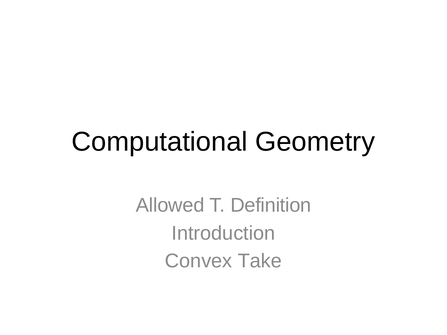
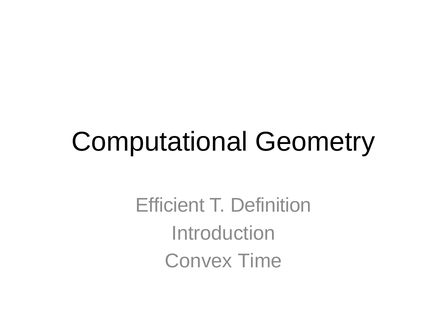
Allowed: Allowed -> Efficient
Take: Take -> Time
